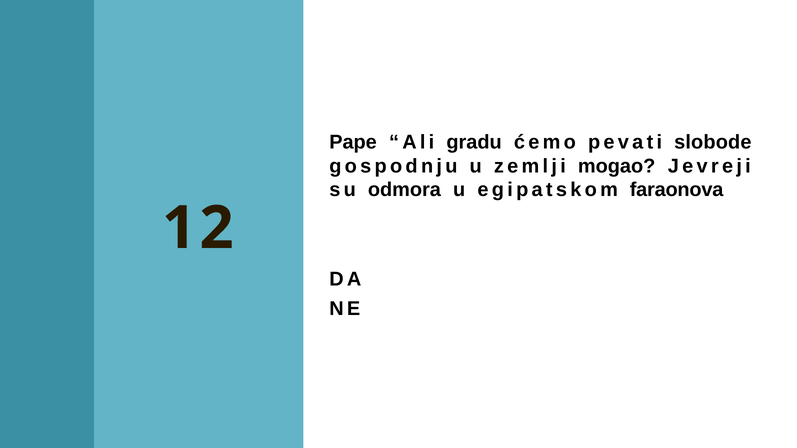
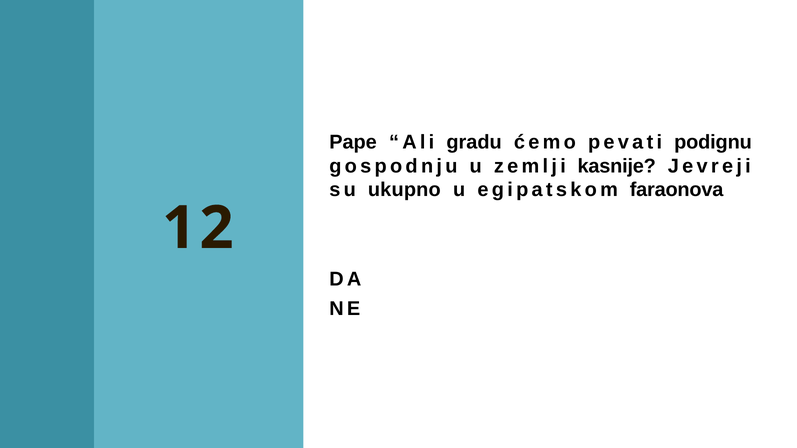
slobode: slobode -> podignu
mogao: mogao -> kasnije
odmora: odmora -> ukupno
